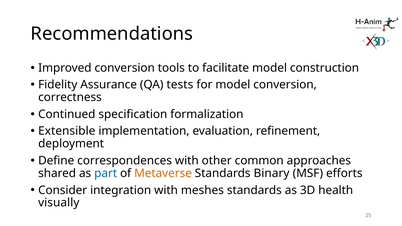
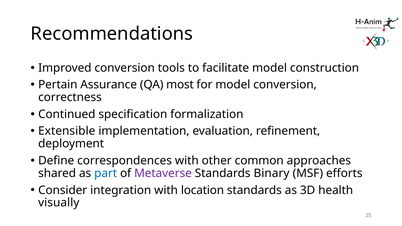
Fidelity: Fidelity -> Pertain
tests: tests -> most
Metaverse colour: orange -> purple
meshes: meshes -> location
